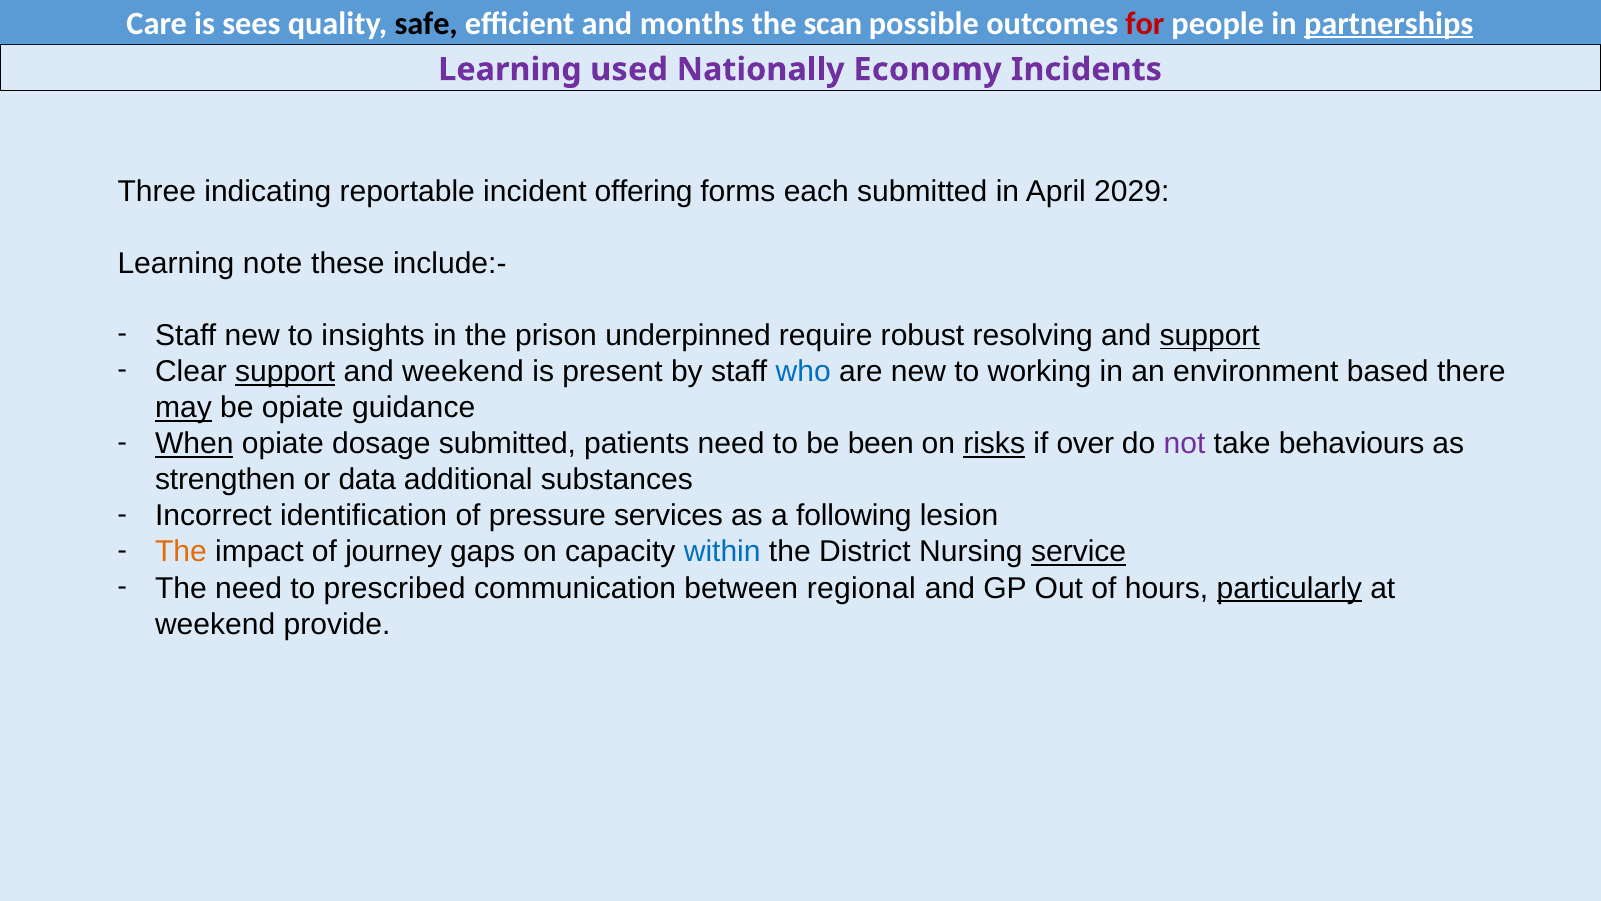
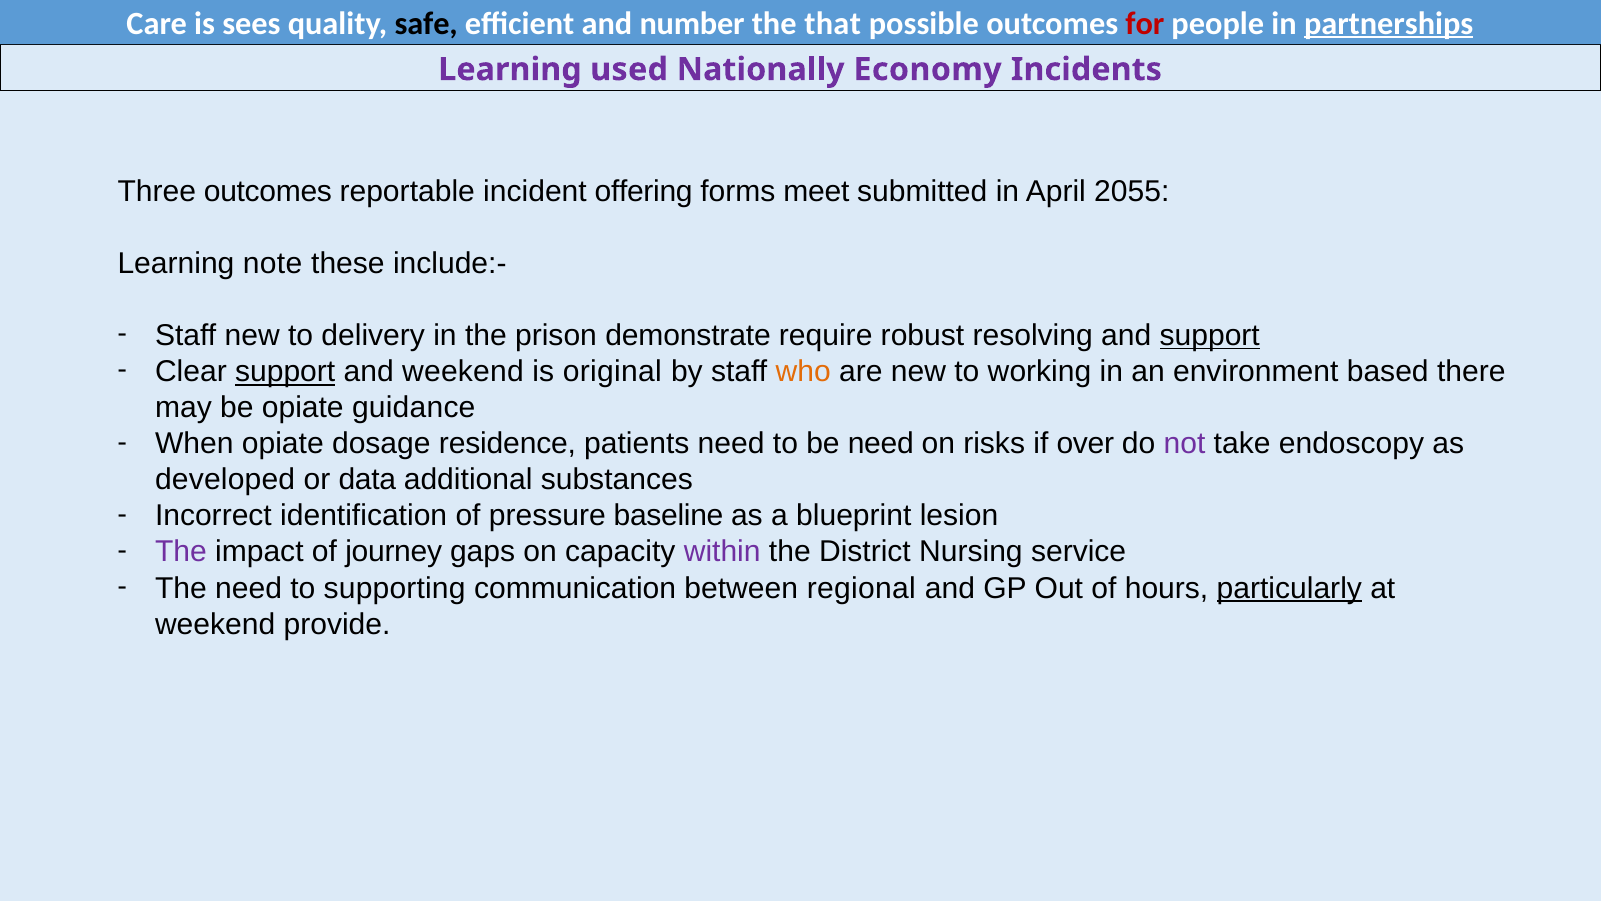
months: months -> number
scan: scan -> that
Three indicating: indicating -> outcomes
each: each -> meet
2029: 2029 -> 2055
insights: insights -> delivery
underpinned: underpinned -> demonstrate
present: present -> original
who colour: blue -> orange
may underline: present -> none
When underline: present -> none
dosage submitted: submitted -> residence
be been: been -> need
risks underline: present -> none
behaviours: behaviours -> endoscopy
strengthen: strengthen -> developed
services: services -> baseline
following: following -> blueprint
The at (181, 552) colour: orange -> purple
within colour: blue -> purple
service underline: present -> none
prescribed: prescribed -> supporting
